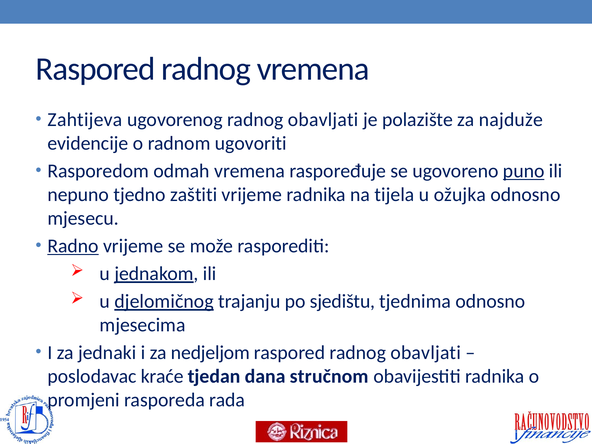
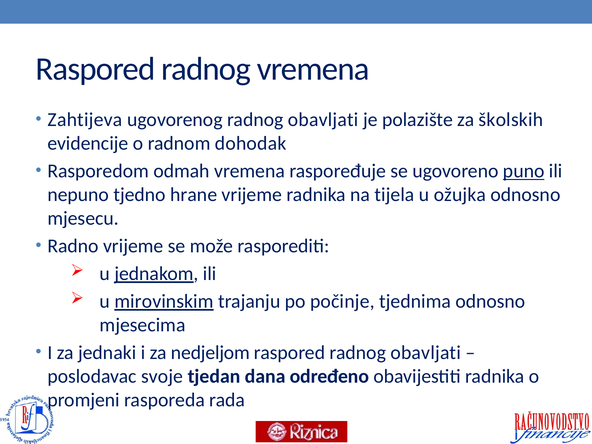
najduže: najduže -> školskih
ugovoriti: ugovoriti -> dohodak
zaštiti: zaštiti -> hrane
Radno underline: present -> none
djelomičnog: djelomičnog -> mirovinskim
sjedištu: sjedištu -> počinje
kraće: kraće -> svoje
stručnom: stručnom -> određeno
